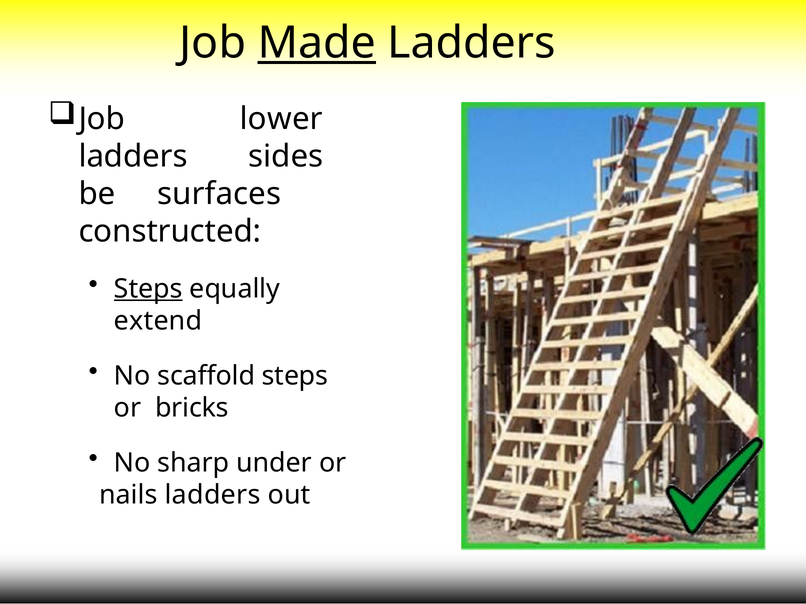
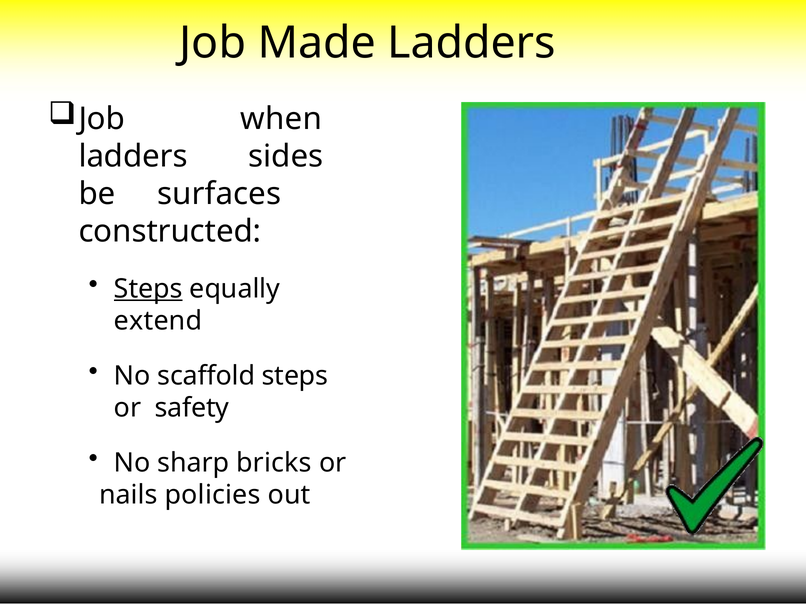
Made underline: present -> none
lower: lower -> when
bricks: bricks -> safety
under: under -> bricks
nails ladders: ladders -> policies
